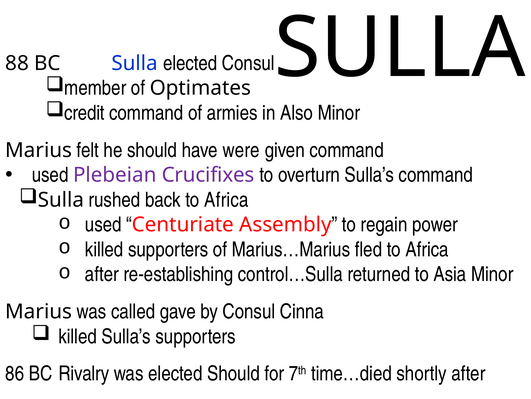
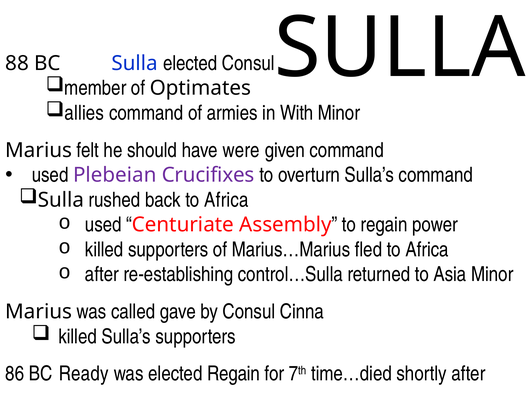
credit: credit -> allies
Also: Also -> With
Rivalry: Rivalry -> Ready
elected Should: Should -> Regain
